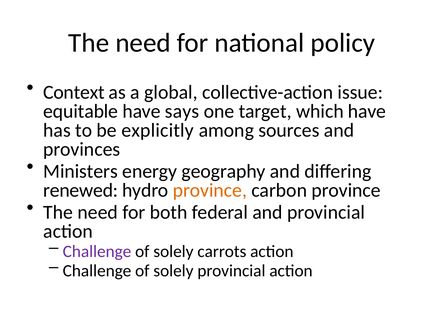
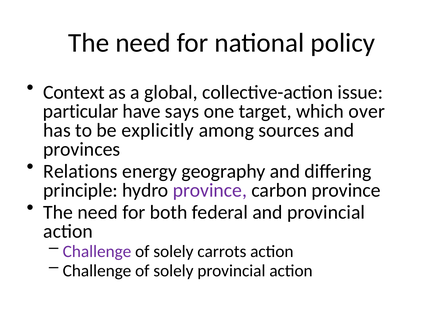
equitable: equitable -> particular
which have: have -> over
Ministers: Ministers -> Relations
renewed: renewed -> principle
province at (210, 190) colour: orange -> purple
